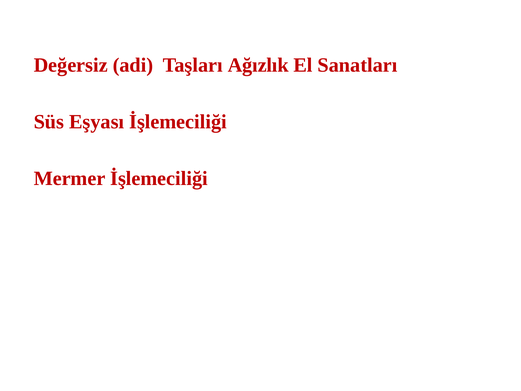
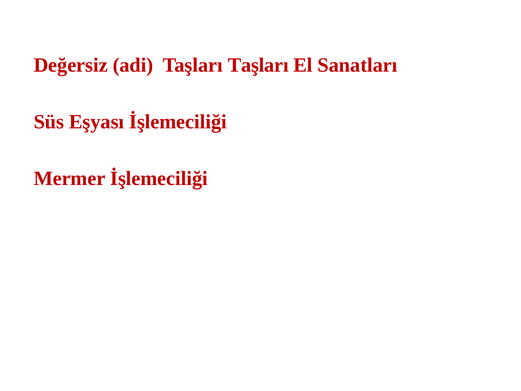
Taşları Ağızlık: Ağızlık -> Taşları
